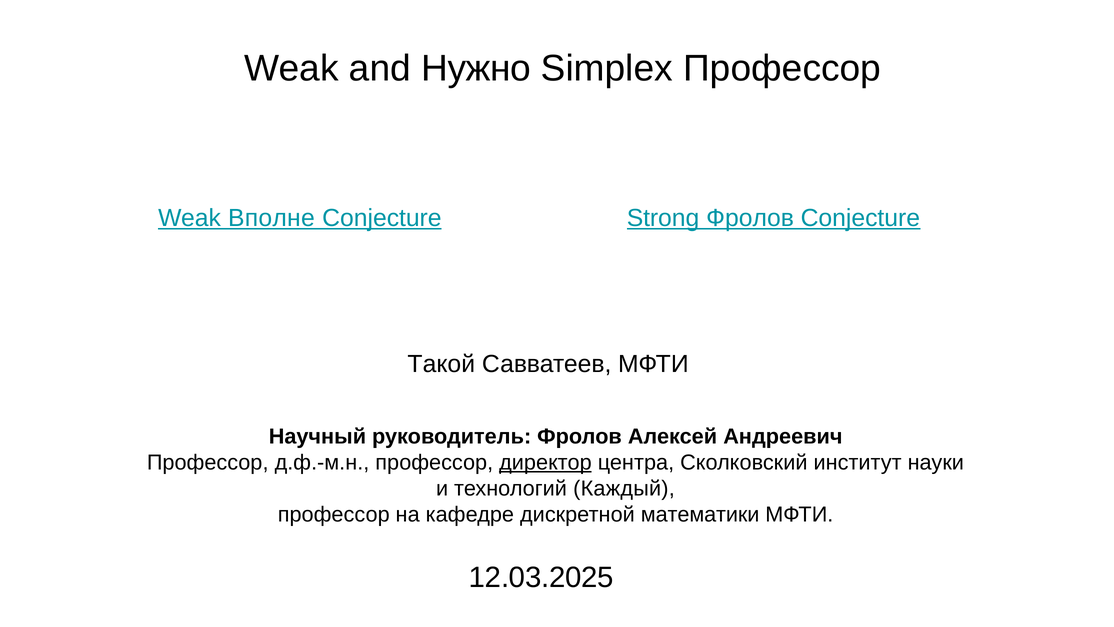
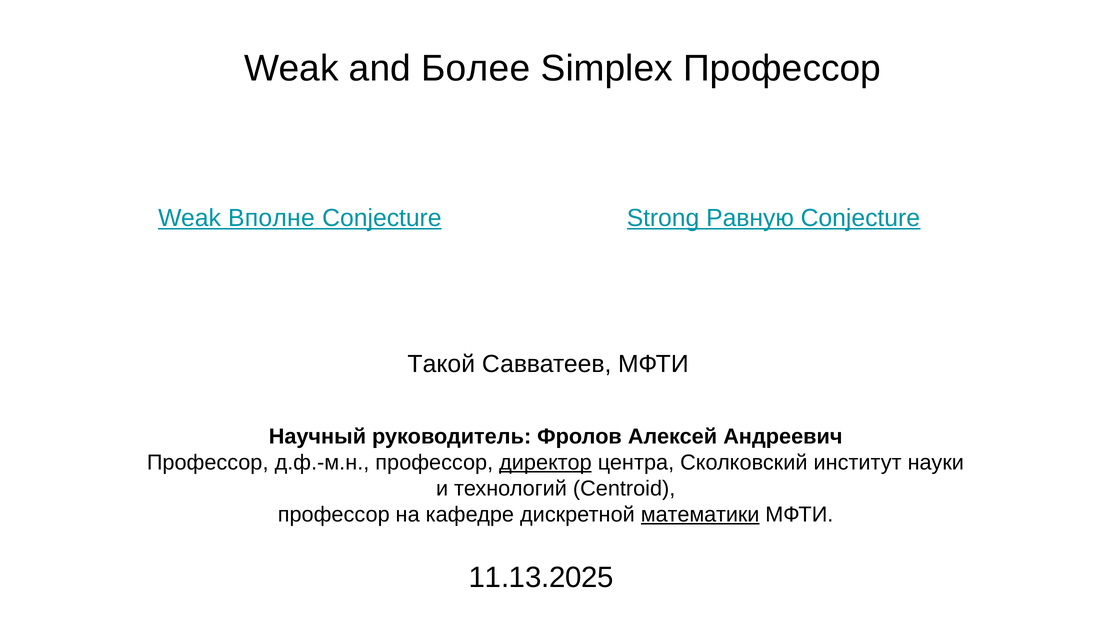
Нужно: Нужно -> Более
Strong Фролов: Фролов -> Равную
Каждый: Каждый -> Centroid
математики underline: none -> present
12.03.2025: 12.03.2025 -> 11.13.2025
